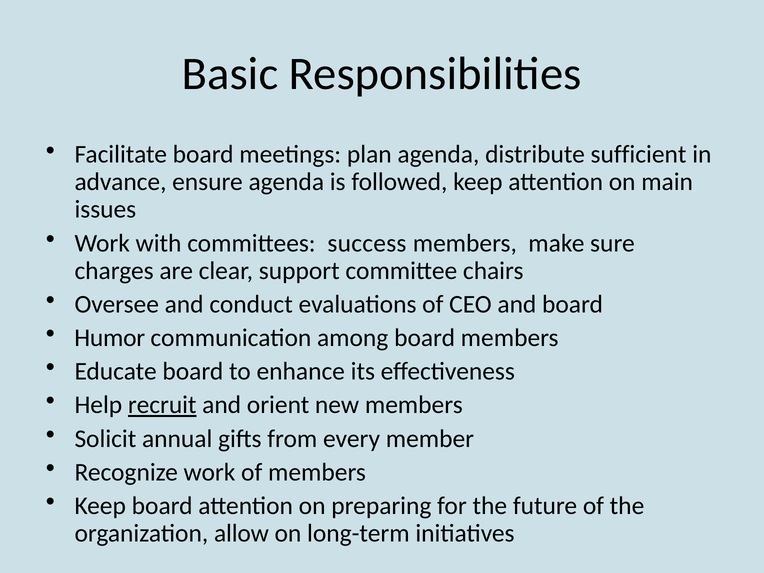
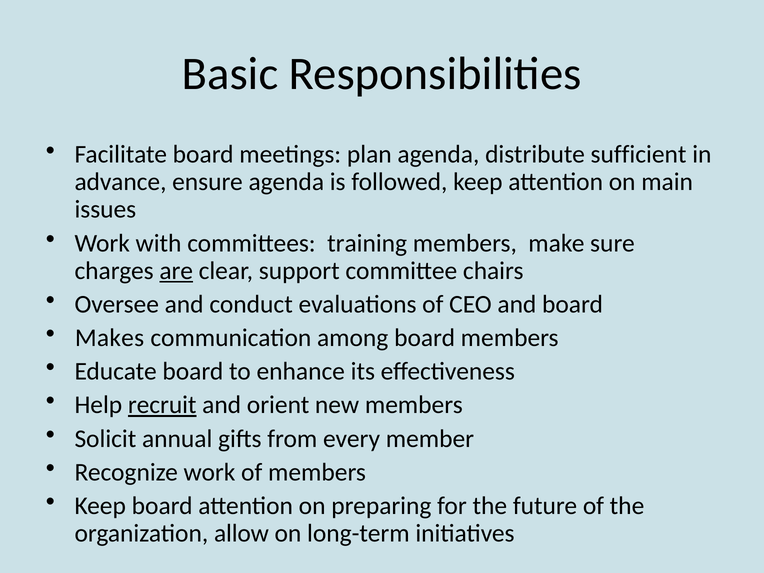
success: success -> training
are underline: none -> present
Humor: Humor -> Makes
